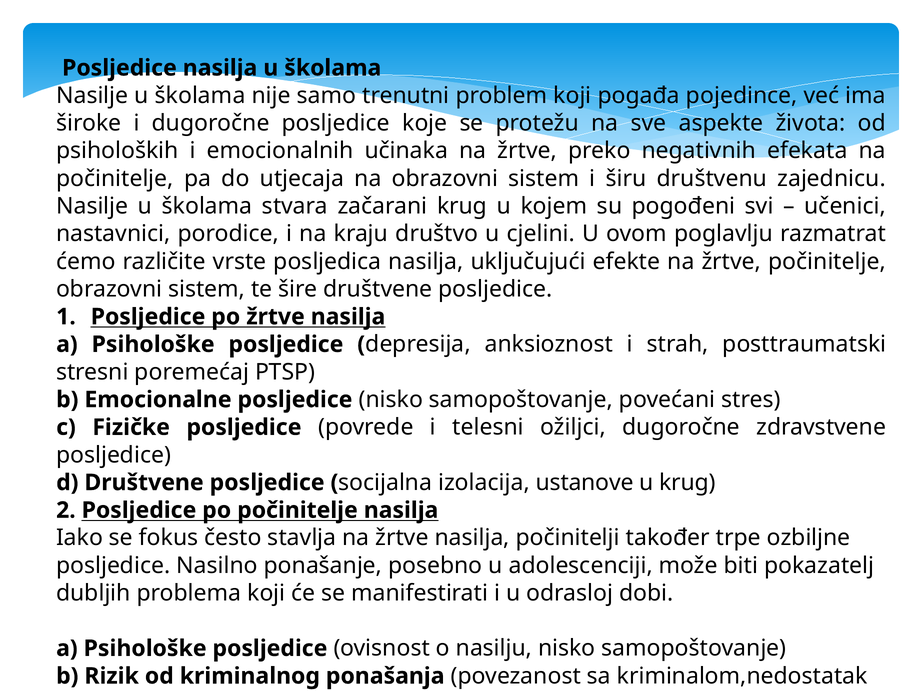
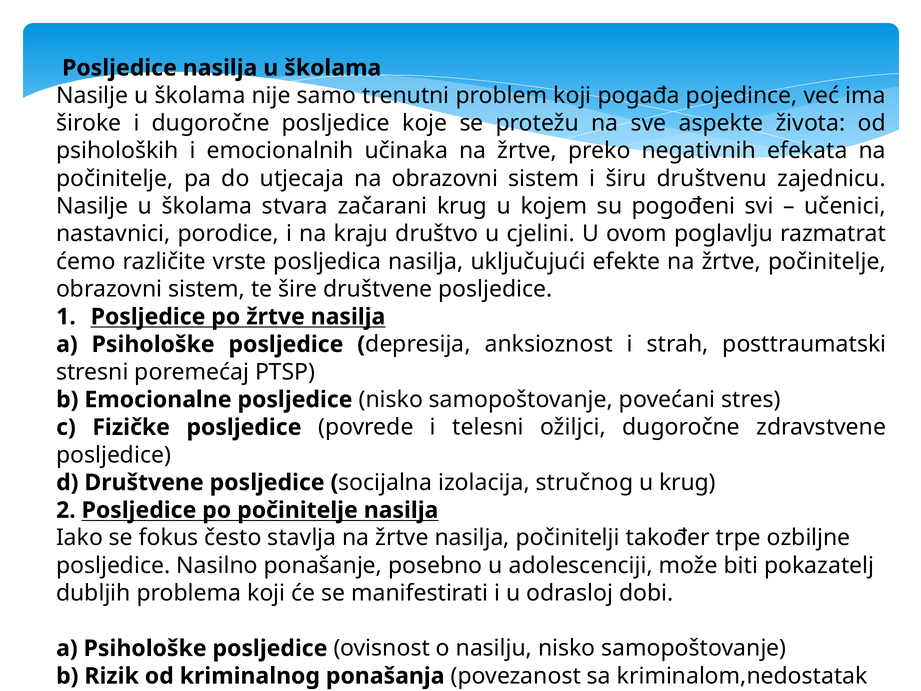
ustanove: ustanove -> stručnog
